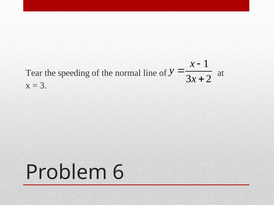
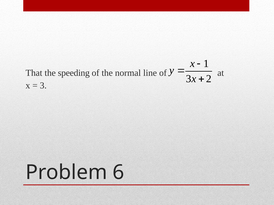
Tear: Tear -> That
